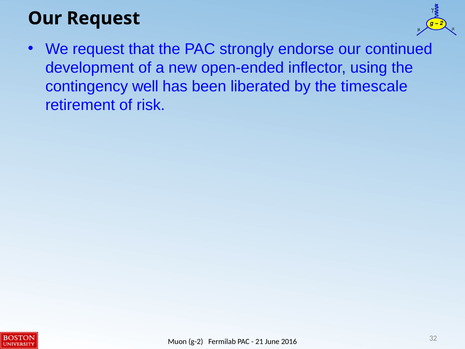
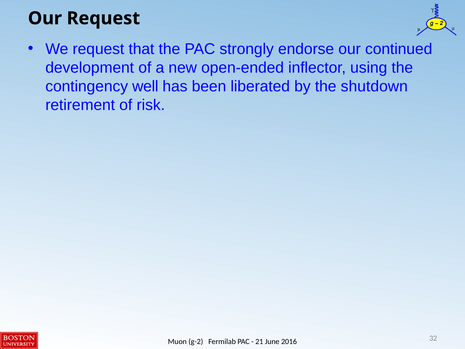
timescale: timescale -> shutdown
